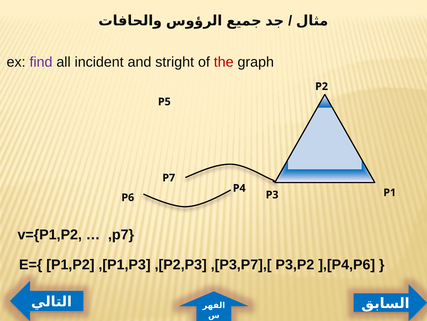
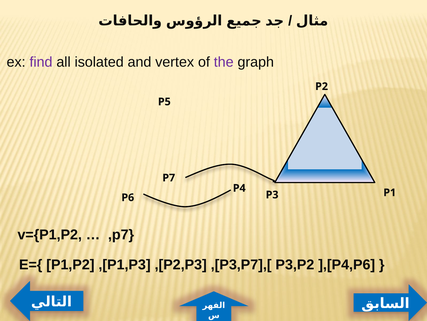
incident: incident -> isolated
stright: stright -> vertex
the colour: red -> purple
